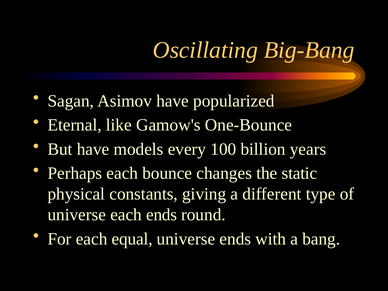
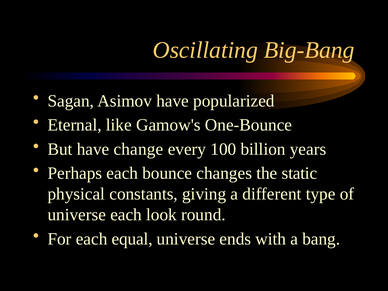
models: models -> change
each ends: ends -> look
